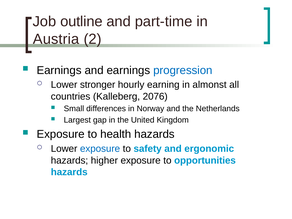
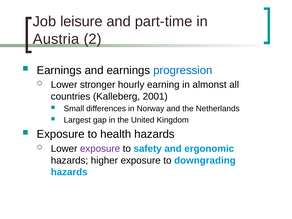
outline: outline -> leisure
2076: 2076 -> 2001
exposure at (100, 149) colour: blue -> purple
opportunities: opportunities -> downgrading
